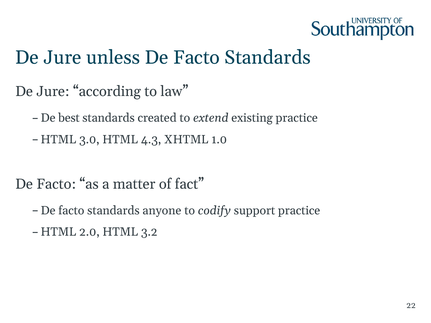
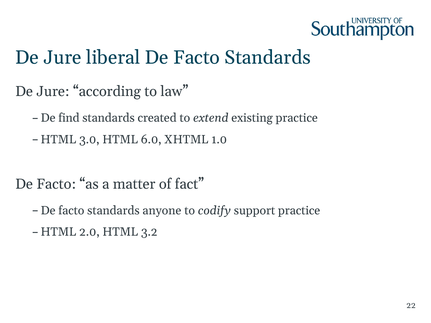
unless: unless -> liberal
best: best -> find
4.3: 4.3 -> 6.0
